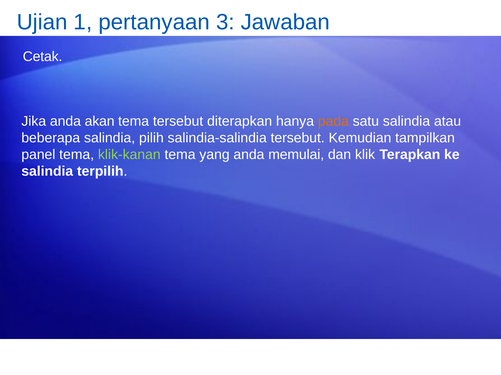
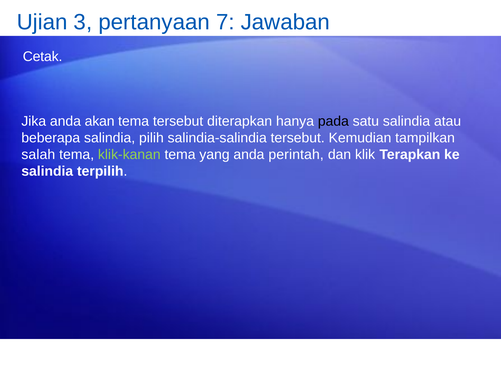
1: 1 -> 3
3: 3 -> 7
pada colour: orange -> black
panel: panel -> salah
memulai: memulai -> perintah
